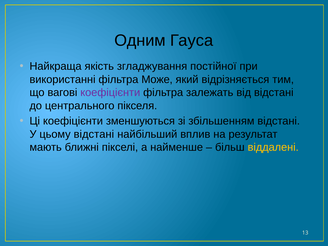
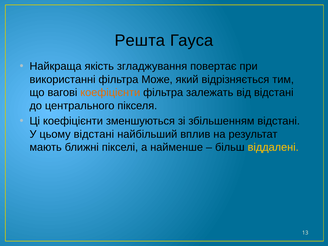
Одним: Одним -> Решта
постійної: постійної -> повертає
коефіцієнти at (110, 93) colour: purple -> orange
